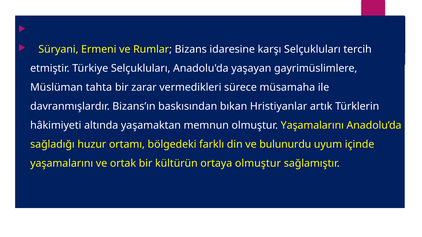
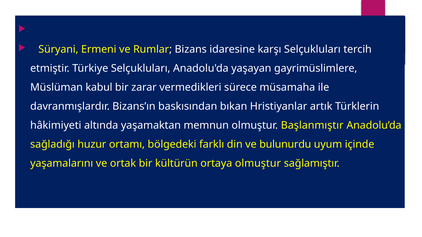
tahta: tahta -> kabul
olmuştur Yaşamalarını: Yaşamalarını -> Başlanmıştır
